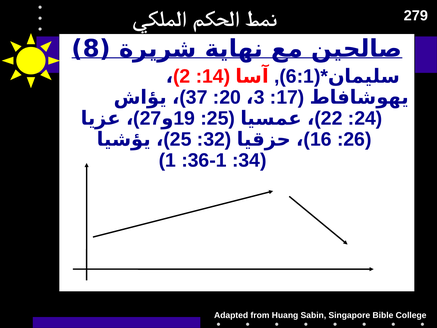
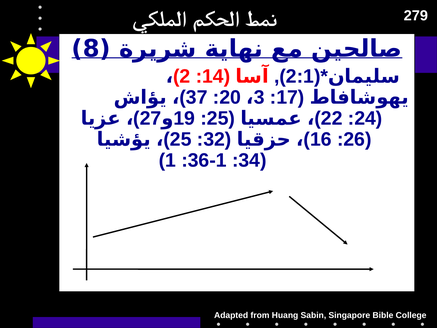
6:1: 6:1 -> 2:1
